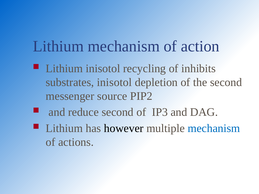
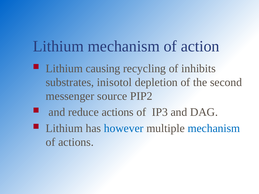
Lithium inisotol: inisotol -> causing
reduce second: second -> actions
however colour: black -> blue
